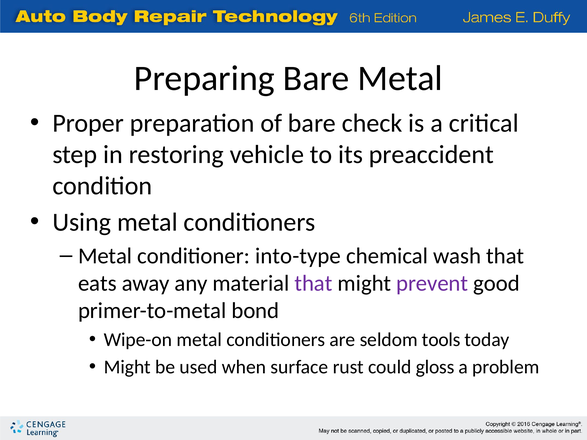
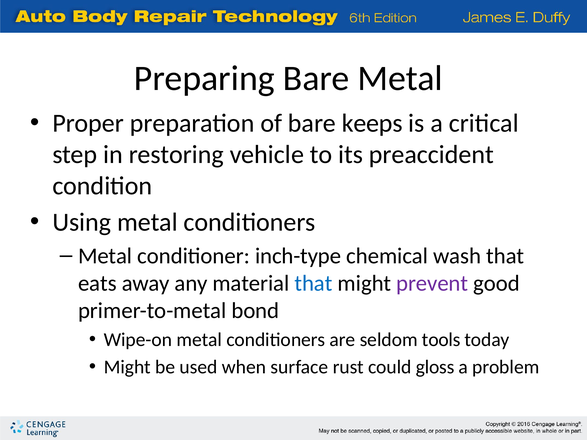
check: check -> keeps
into-type: into-type -> inch-type
that at (313, 283) colour: purple -> blue
